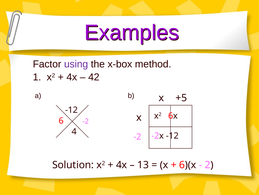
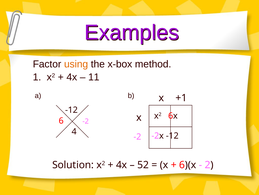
using colour: purple -> orange
42: 42 -> 11
+5: +5 -> +1
13: 13 -> 52
